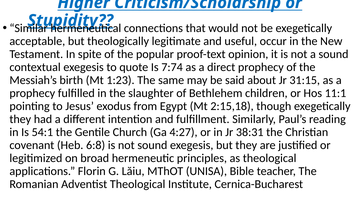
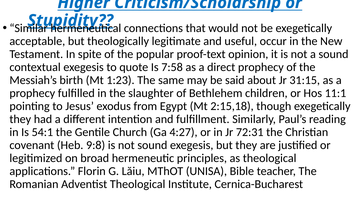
7:74: 7:74 -> 7:58
38:31: 38:31 -> 72:31
6:8: 6:8 -> 9:8
